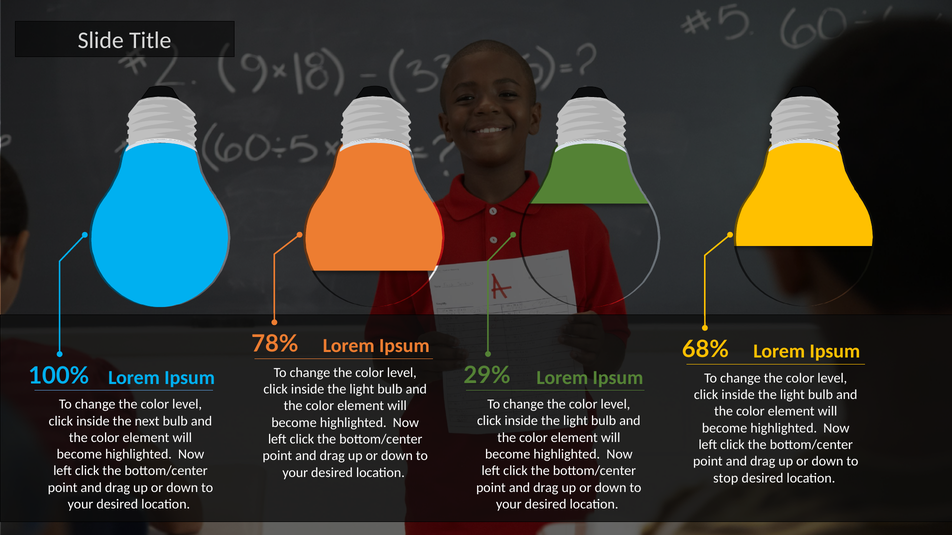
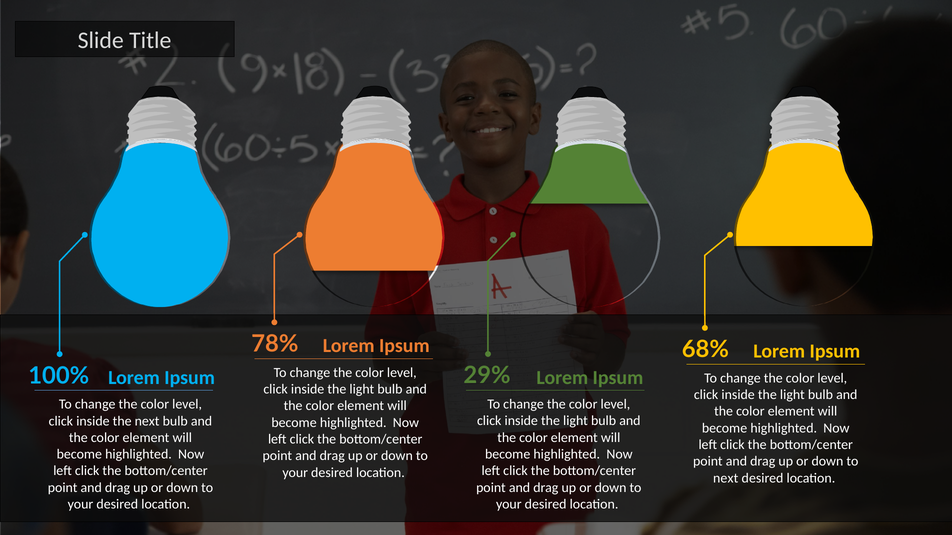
stop at (726, 478): stop -> next
